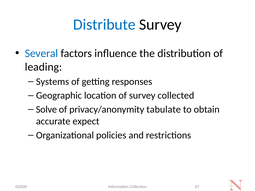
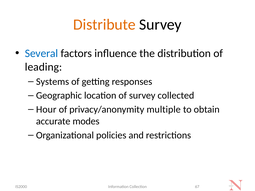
Distribute colour: blue -> orange
Solve: Solve -> Hour
tabulate: tabulate -> multiple
expect: expect -> modes
